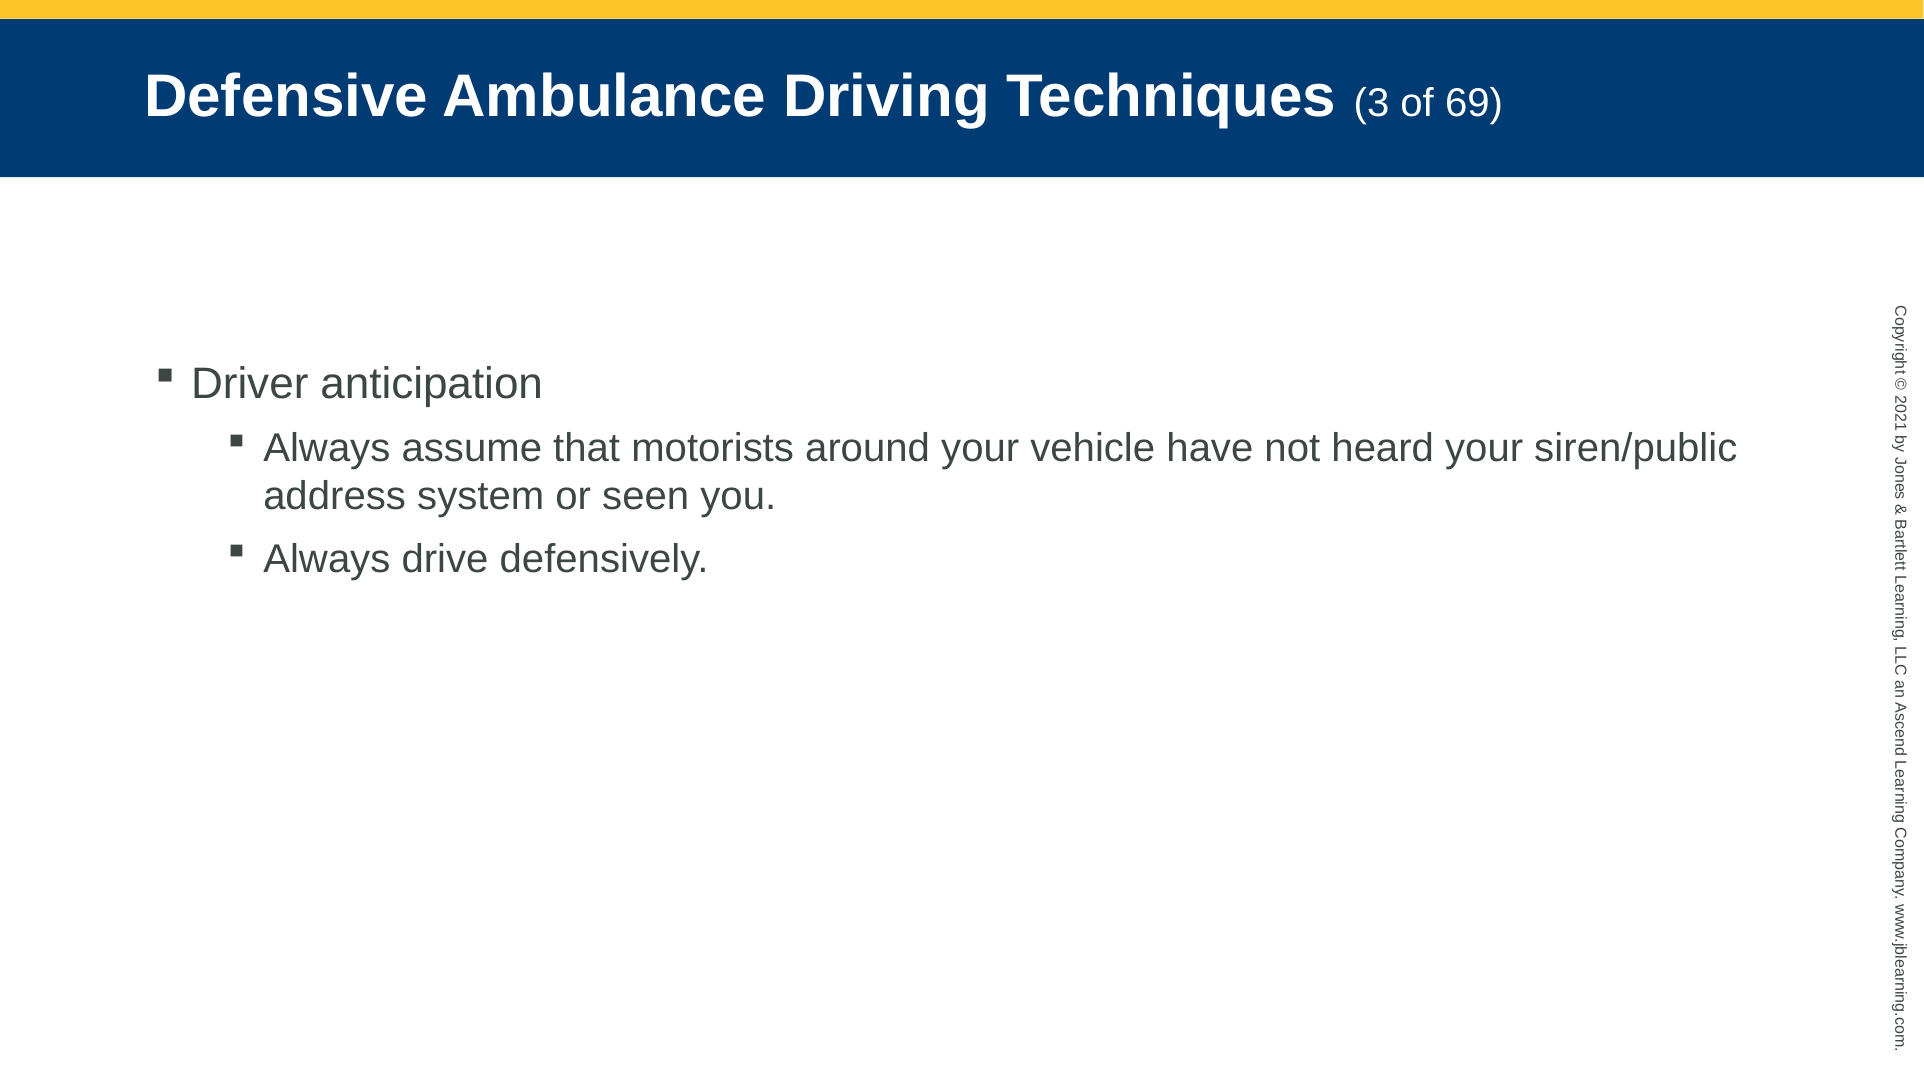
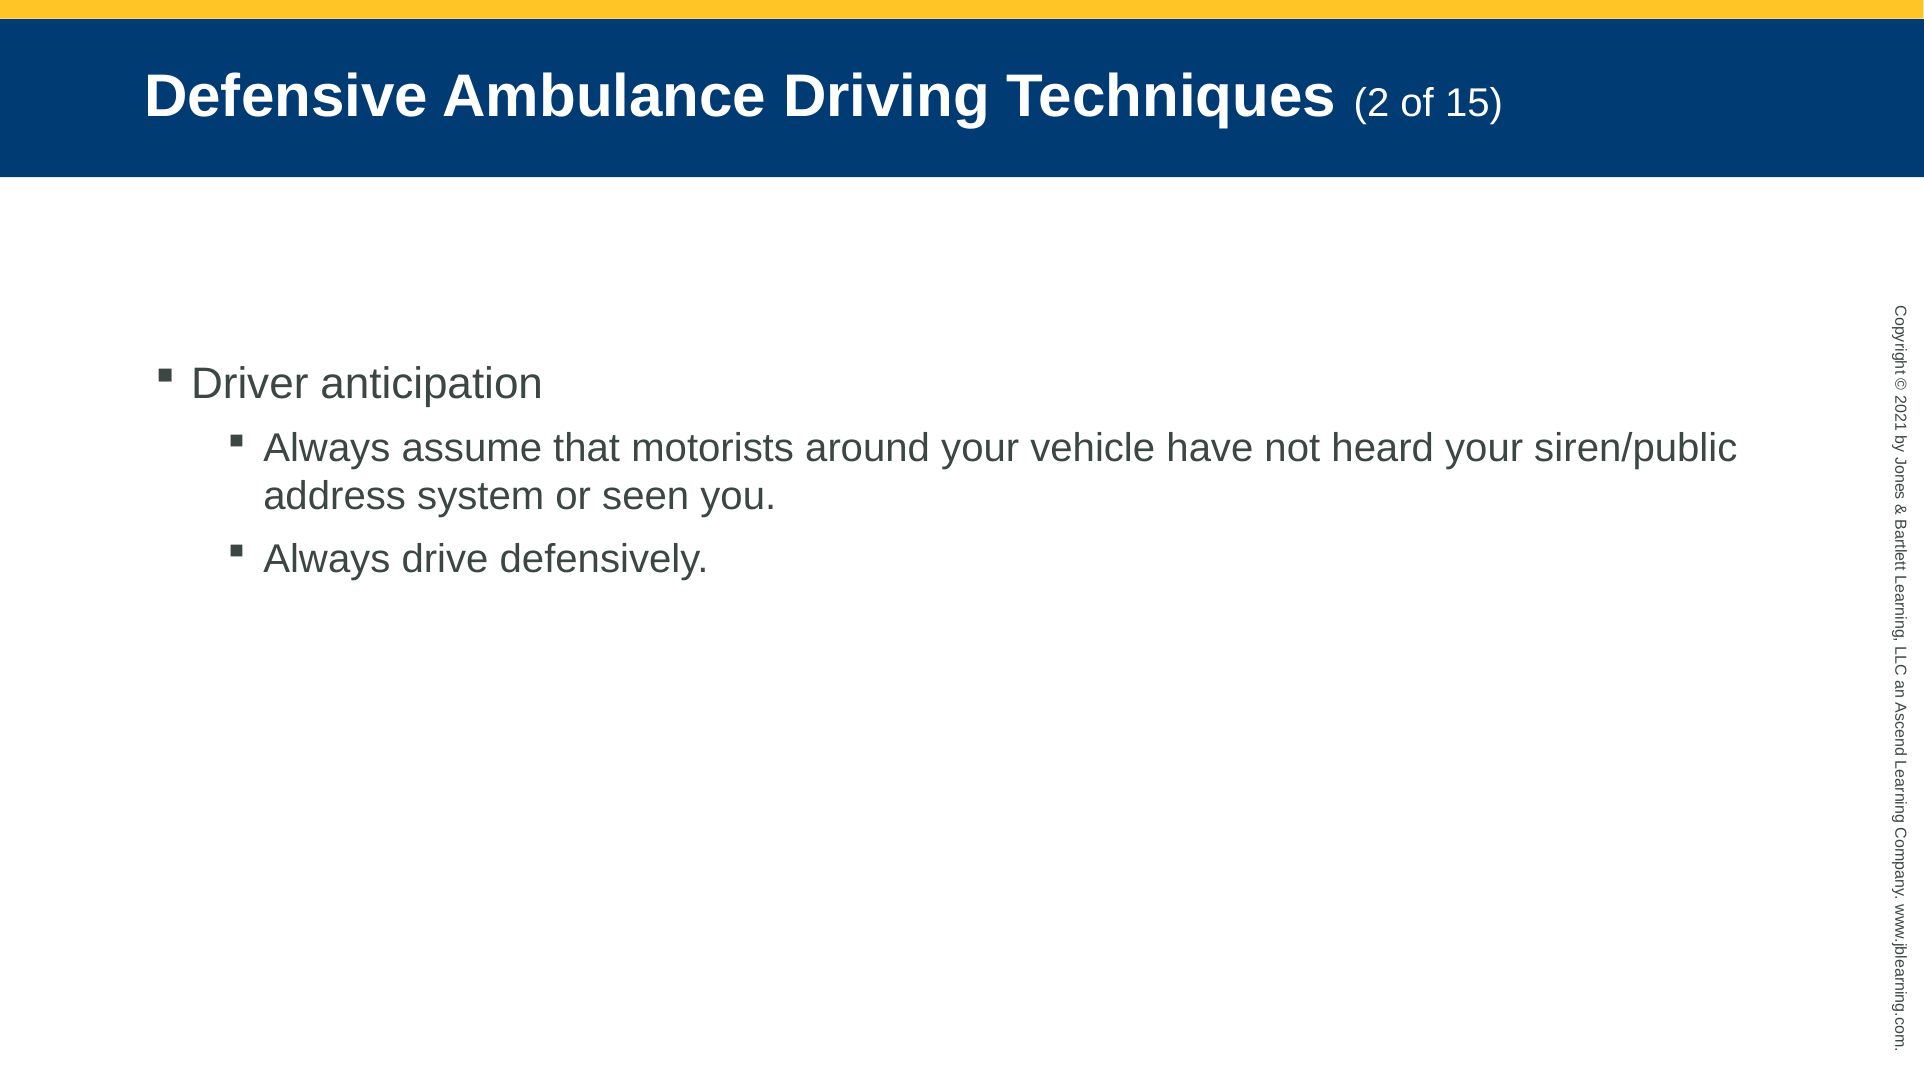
Techniques 3: 3 -> 2
69: 69 -> 15
